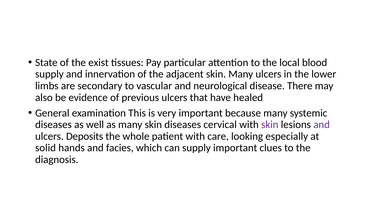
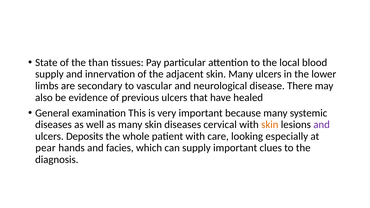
exist: exist -> than
skin at (270, 125) colour: purple -> orange
solid: solid -> pear
